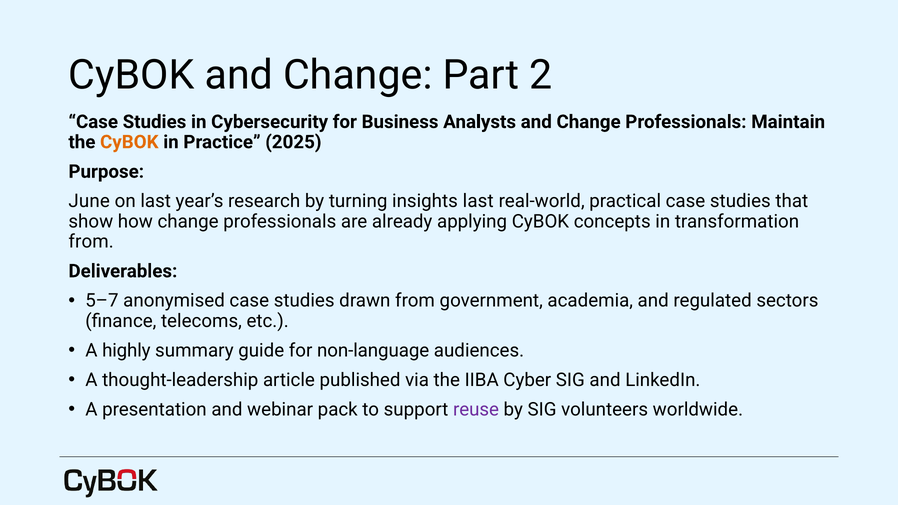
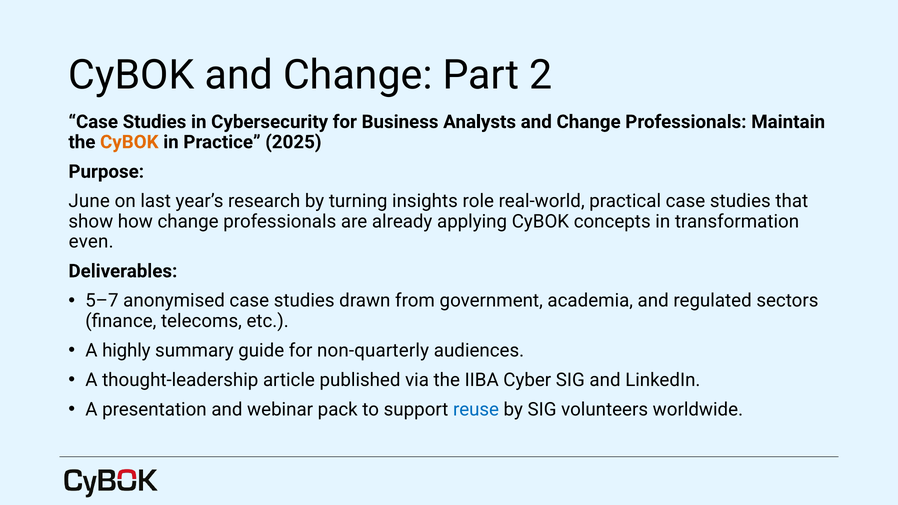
insights last: last -> role
from at (91, 242): from -> even
non-language: non-language -> non-quarterly
reuse colour: purple -> blue
